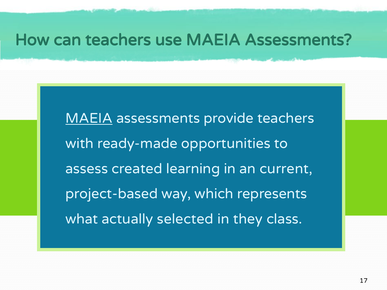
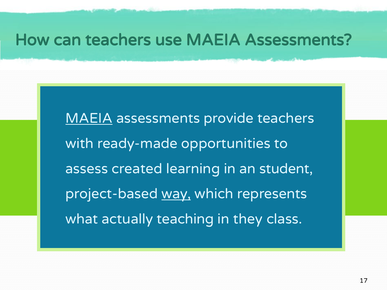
current: current -> student
way underline: none -> present
selected: selected -> teaching
